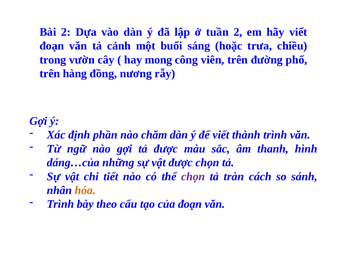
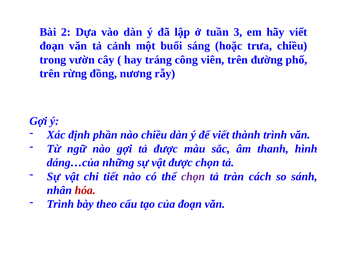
tuần 2: 2 -> 3
mong: mong -> tráng
hàng: hàng -> rừng
nào chăm: chăm -> chiều
hóa colour: orange -> red
